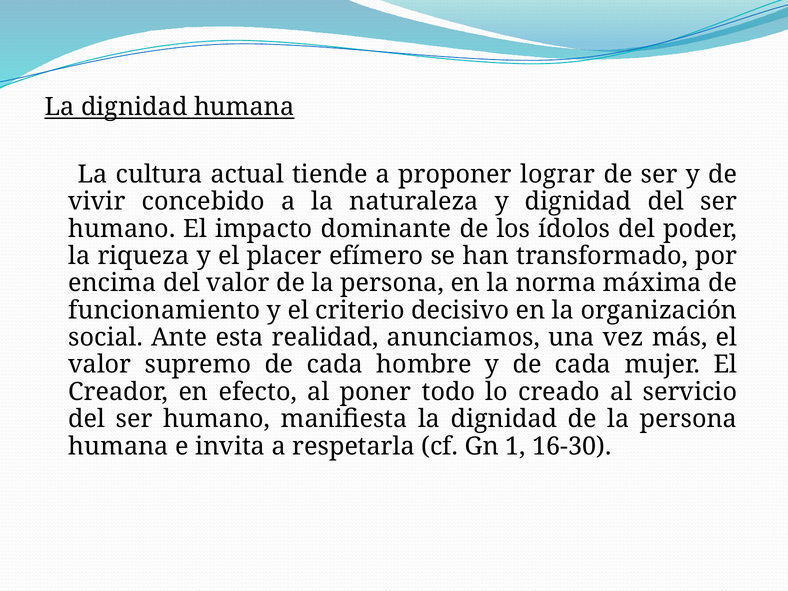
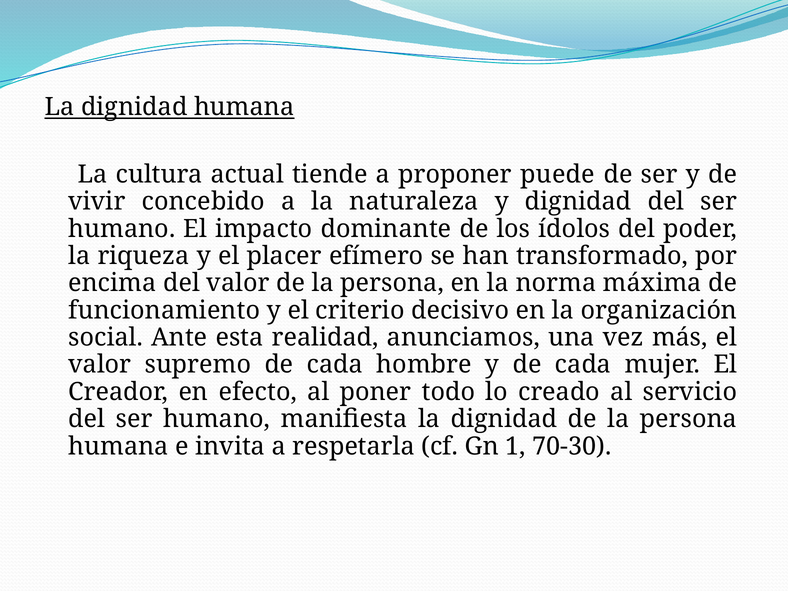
lograr: lograr -> puede
16-30: 16-30 -> 70-30
